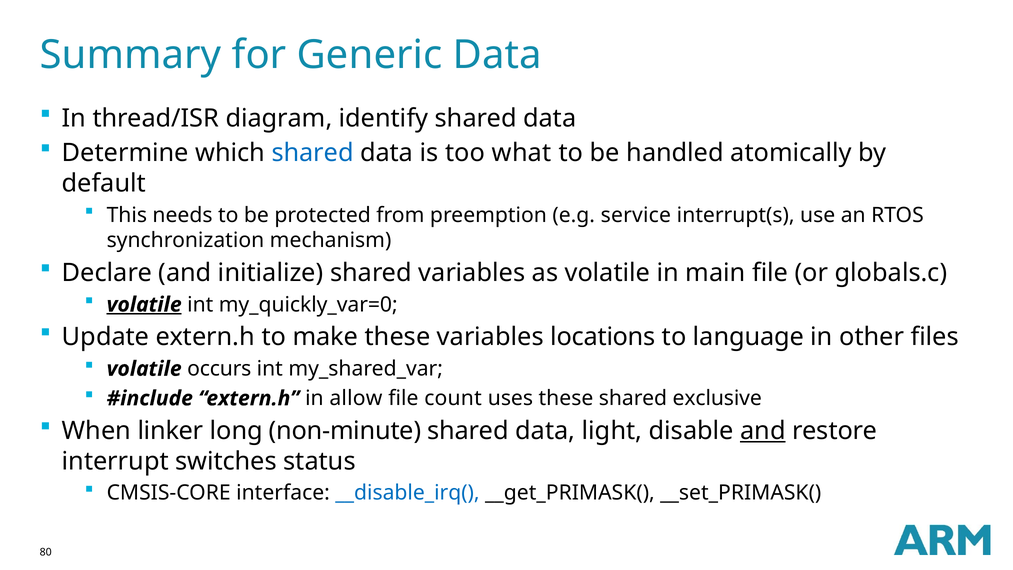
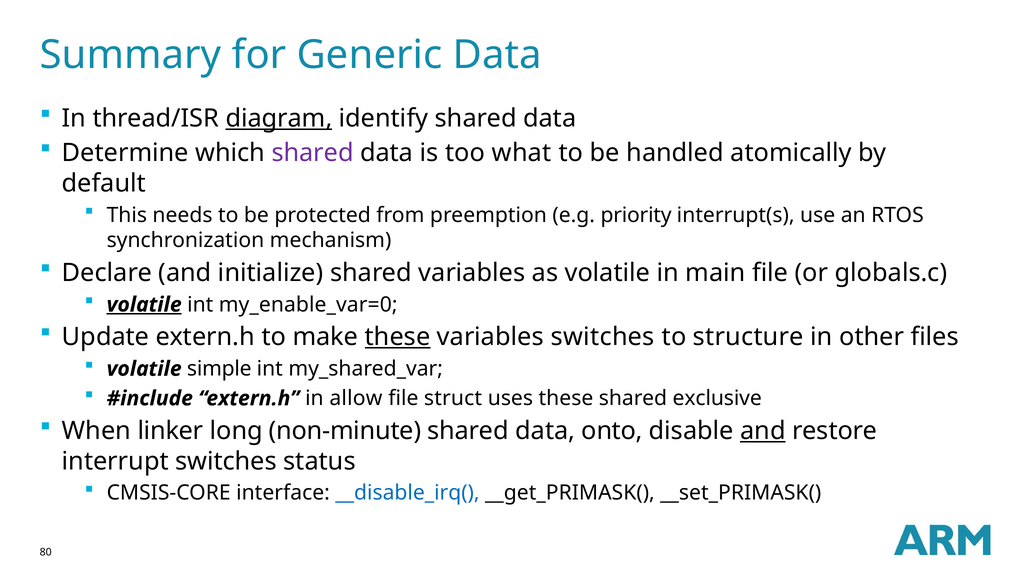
diagram underline: none -> present
shared at (313, 153) colour: blue -> purple
service: service -> priority
my_quickly_var=0: my_quickly_var=0 -> my_enable_var=0
these at (398, 337) underline: none -> present
variables locations: locations -> switches
language: language -> structure
occurs: occurs -> simple
count: count -> struct
light: light -> onto
